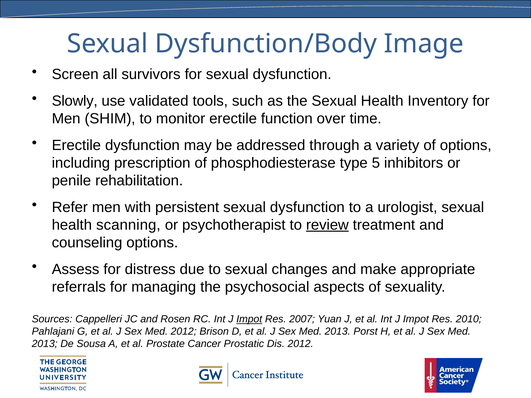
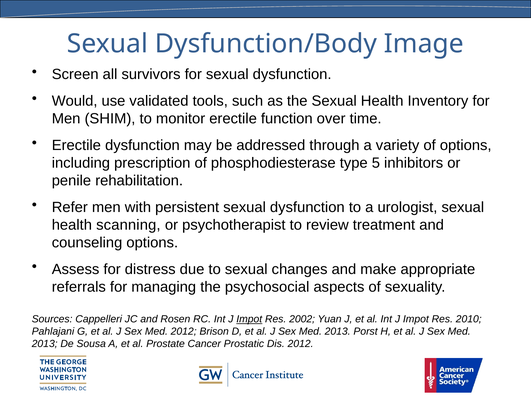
Slowly: Slowly -> Would
review underline: present -> none
2007: 2007 -> 2002
